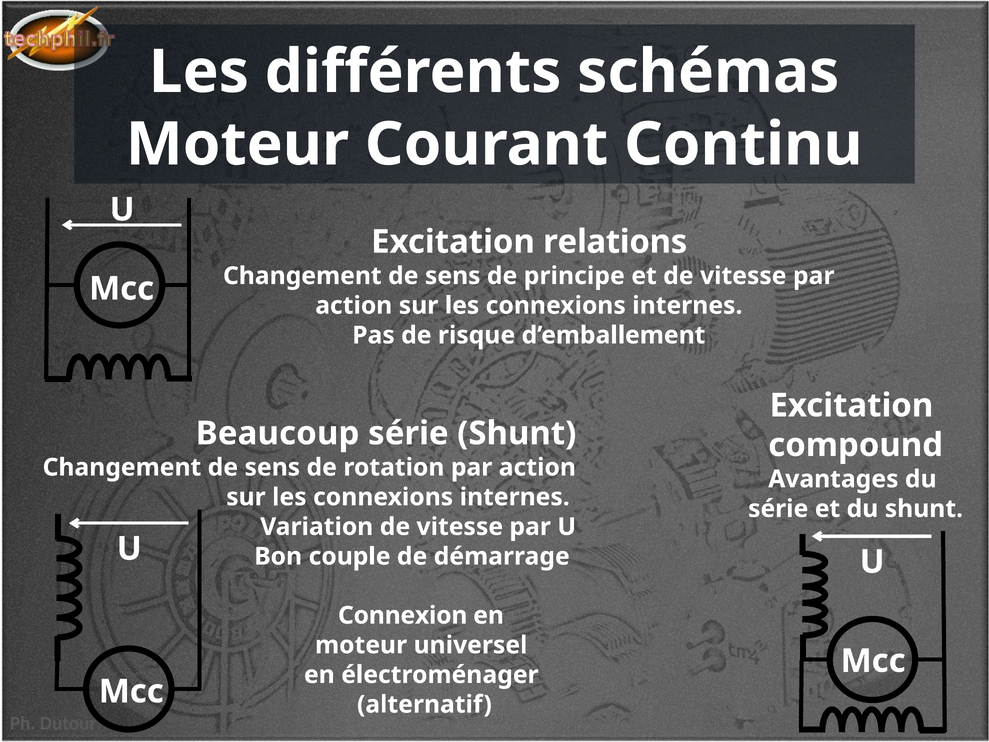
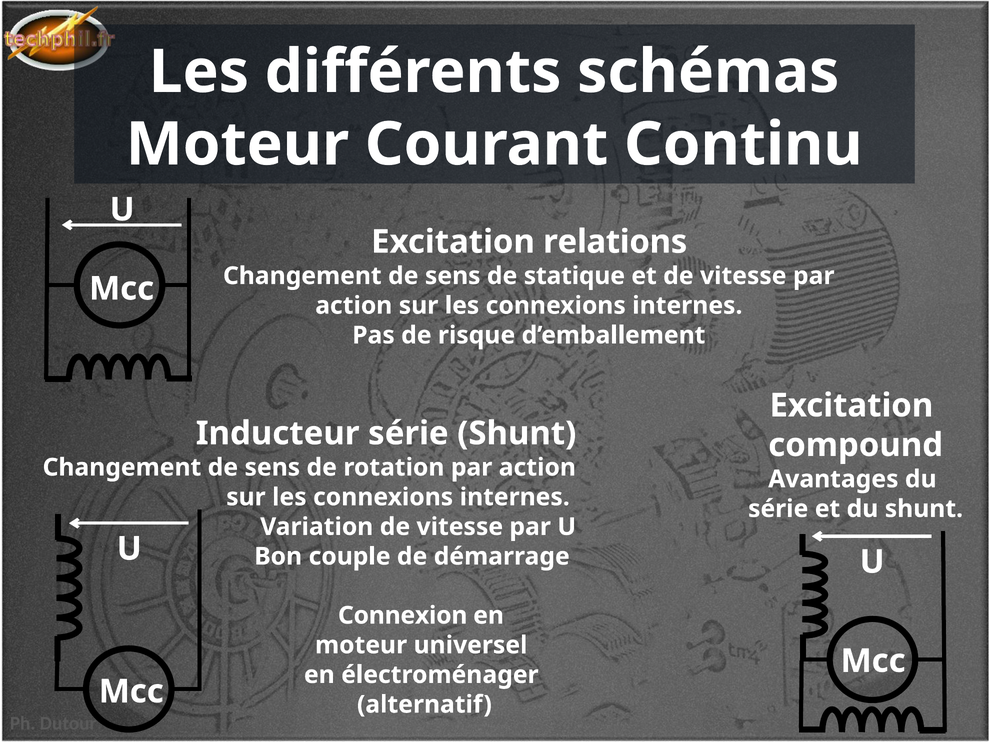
principe: principe -> statique
Beaucoup: Beaucoup -> Inducteur
